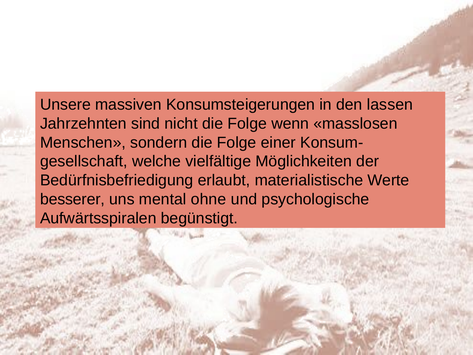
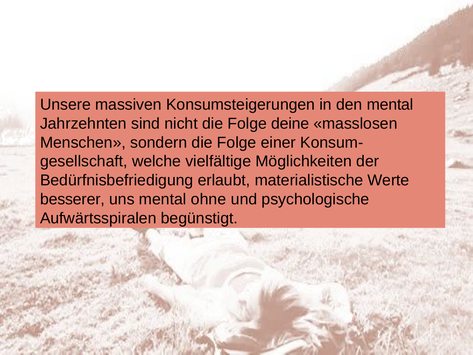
den lassen: lassen -> mental
wenn: wenn -> deine
